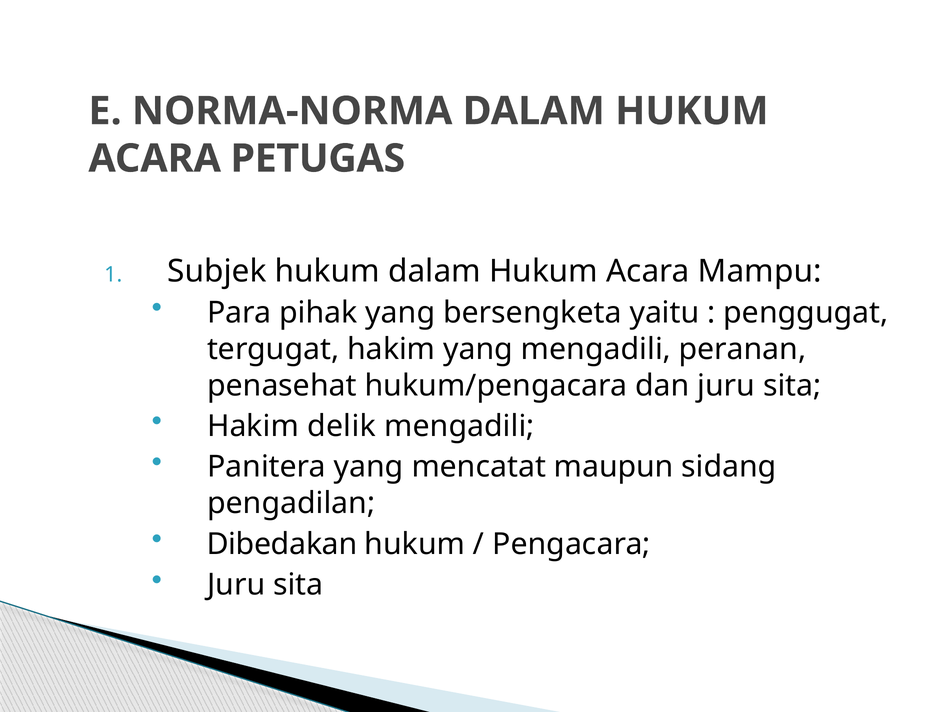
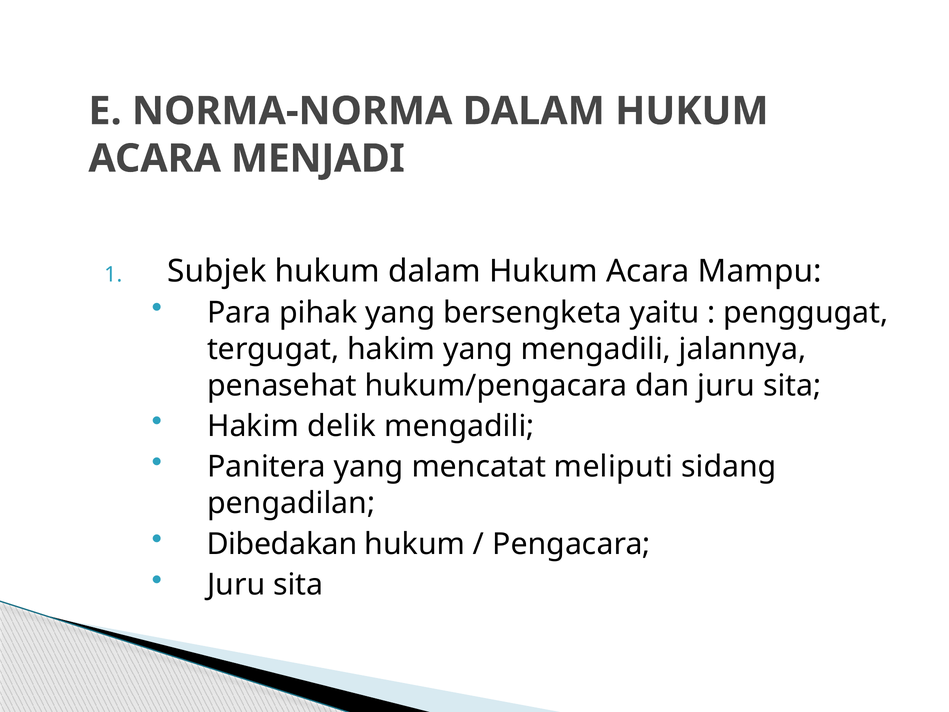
PETUGAS: PETUGAS -> MENJADI
peranan: peranan -> jalannya
maupun: maupun -> meliputi
